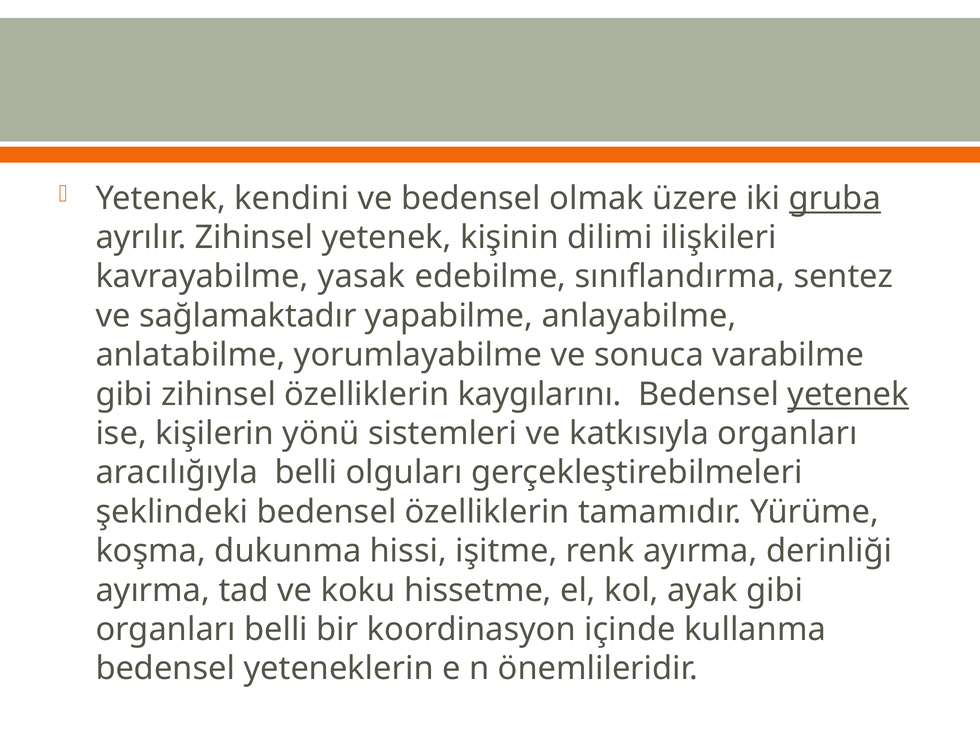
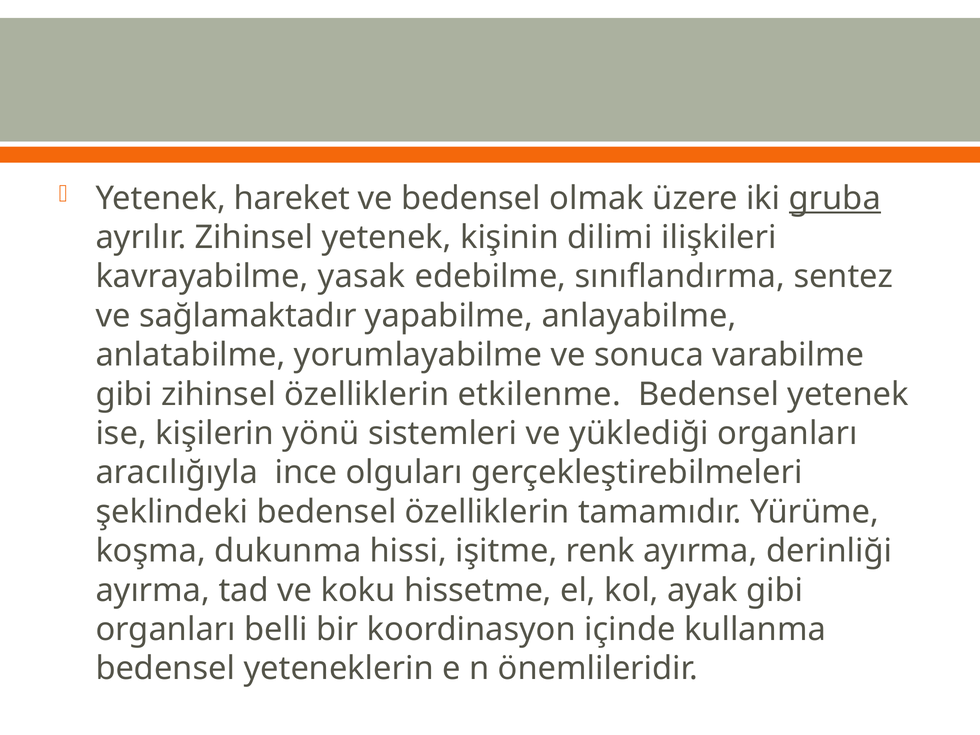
kendini: kendini -> hareket
kaygılarını: kaygılarını -> etkilenme
yetenek at (848, 394) underline: present -> none
katkısıyla: katkısıyla -> yüklediği
aracılığıyla belli: belli -> ince
